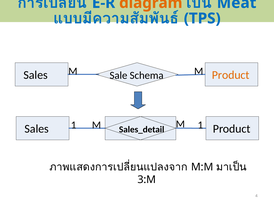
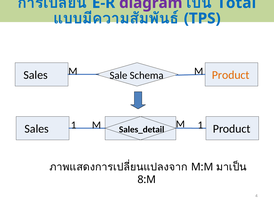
diagram colour: orange -> purple
Meat: Meat -> Total
3:M: 3:M -> 8:M
